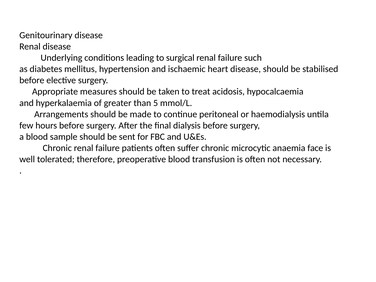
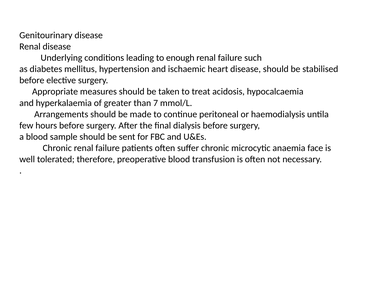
surgical: surgical -> enough
5: 5 -> 7
